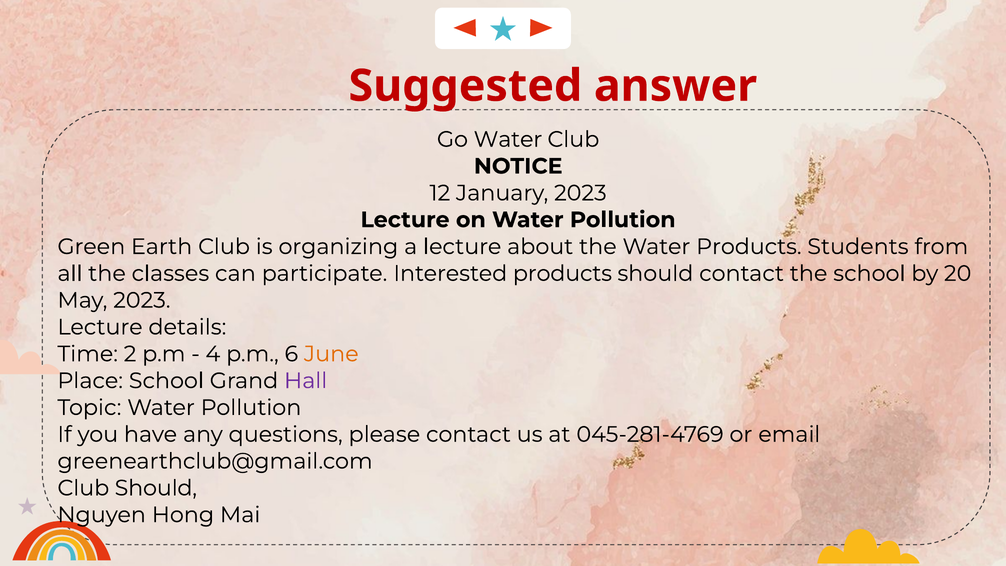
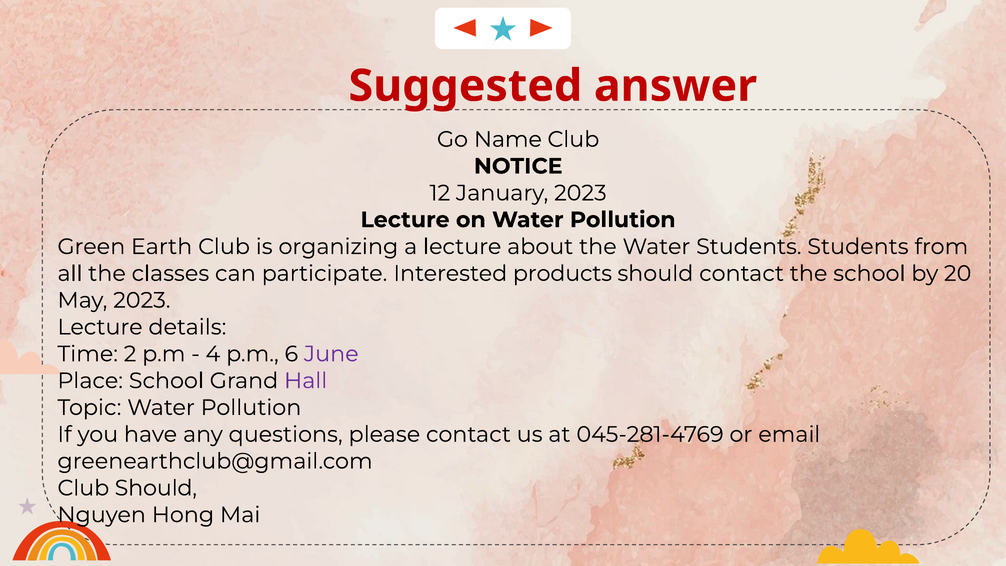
Go Water: Water -> Name
Water Products: Products -> Students
June colour: orange -> purple
